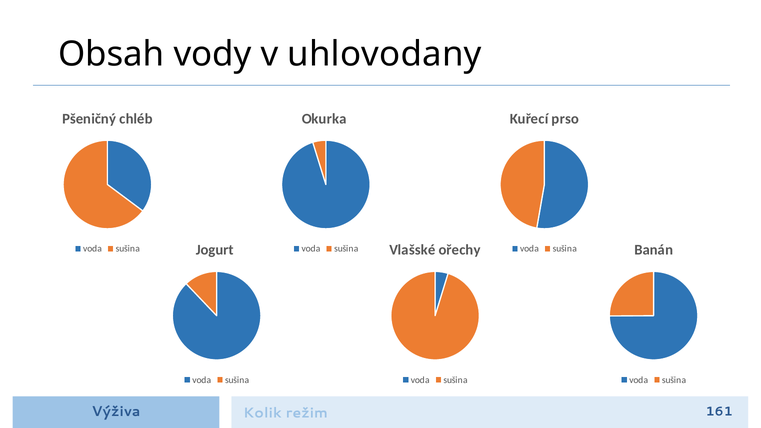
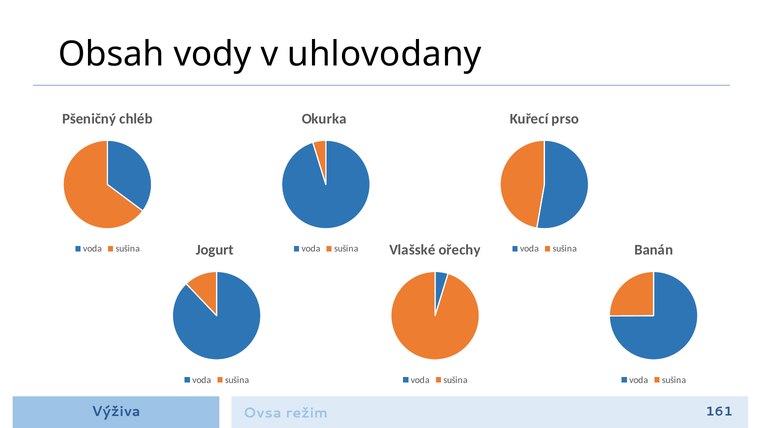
Kolik: Kolik -> Ovsa
